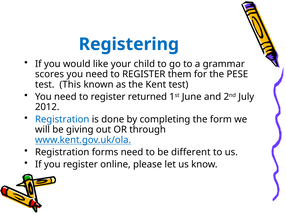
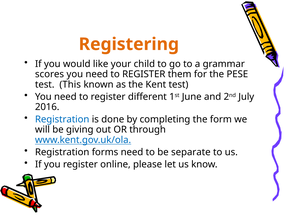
Registering colour: blue -> orange
returned: returned -> different
2012: 2012 -> 2016
different: different -> separate
